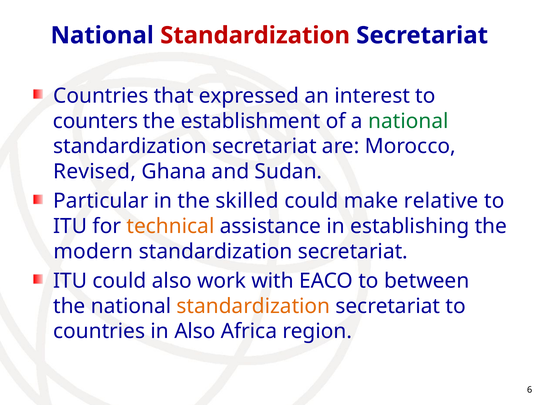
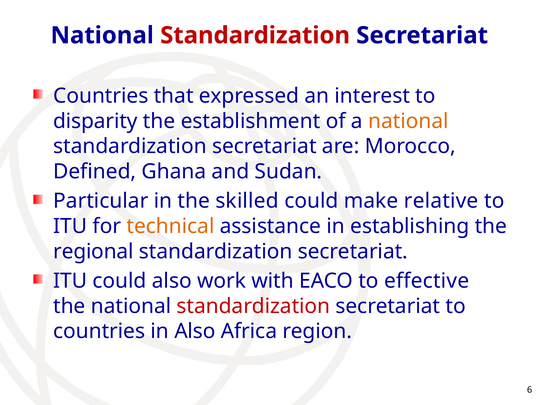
counters: counters -> disparity
national at (408, 121) colour: green -> orange
Revised: Revised -> Defined
modern: modern -> regional
between: between -> effective
standardization at (253, 306) colour: orange -> red
